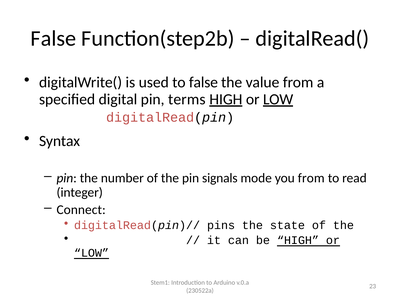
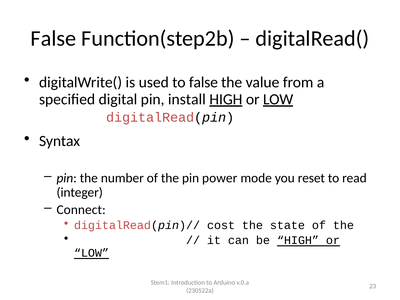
terms: terms -> install
signals: signals -> power
you from: from -> reset
pins: pins -> cost
